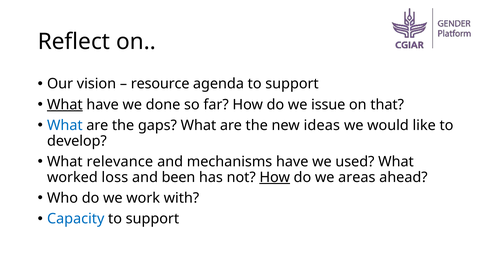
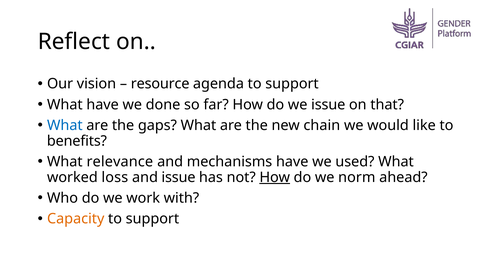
What at (65, 104) underline: present -> none
ideas: ideas -> chain
develop: develop -> benefits
and been: been -> issue
areas: areas -> norm
Capacity colour: blue -> orange
